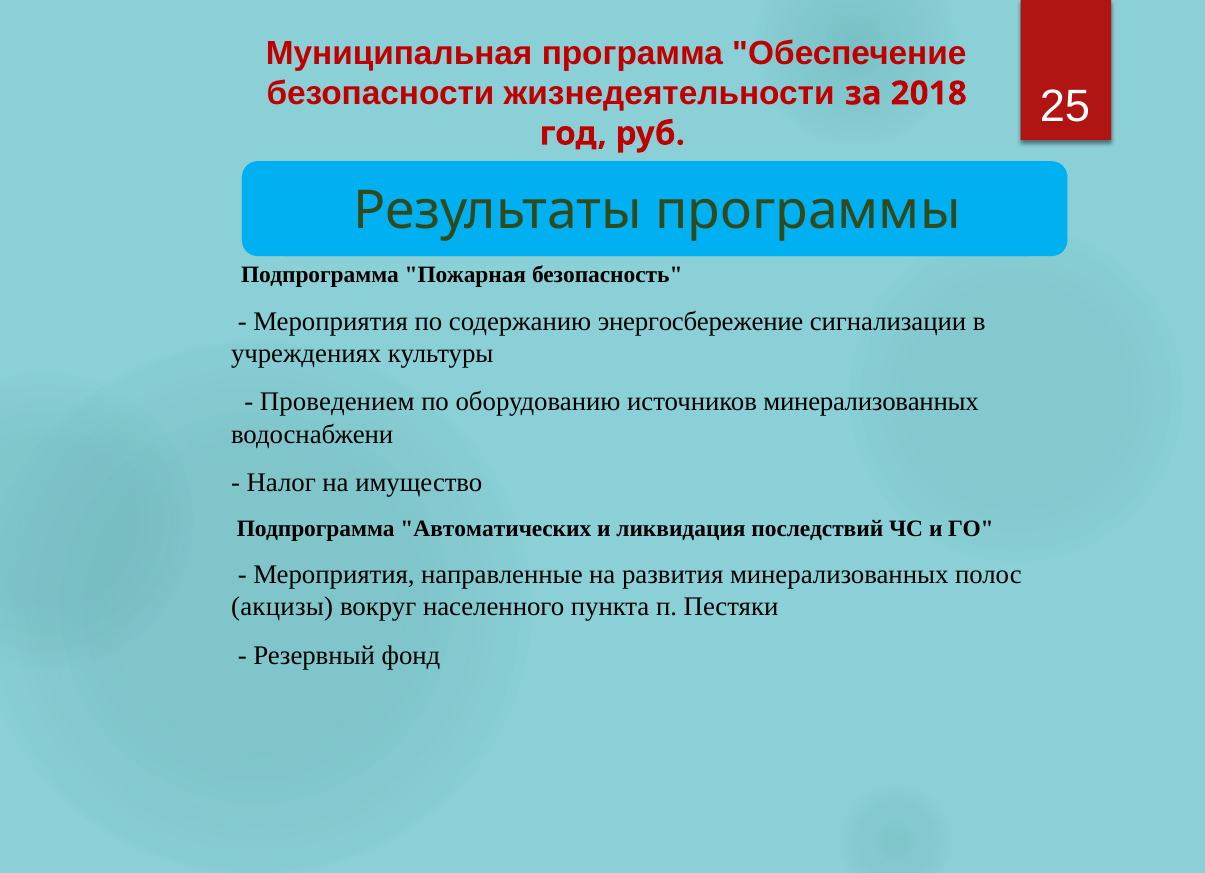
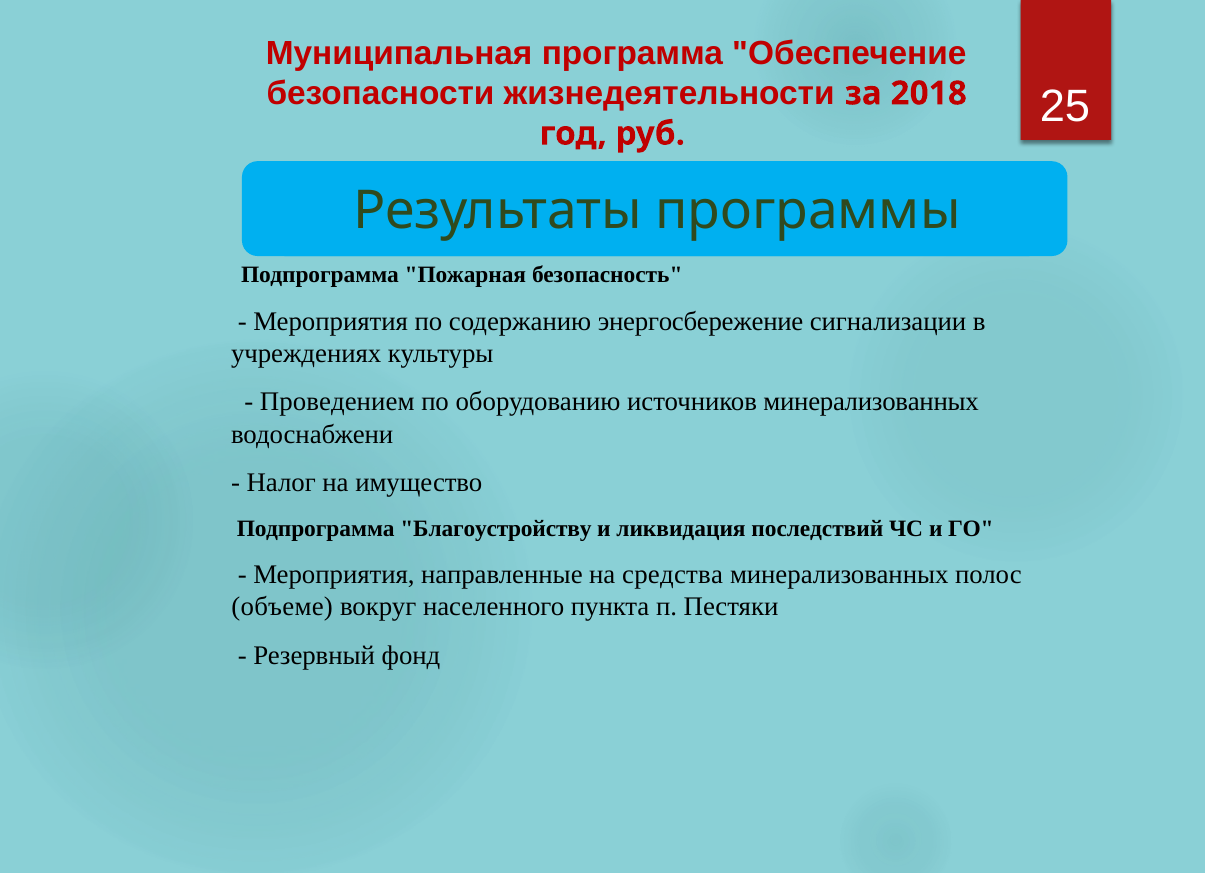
Автоматических: Автоматических -> Благоустройству
развития: развития -> средствa
акцизы: акцизы -> объеме
